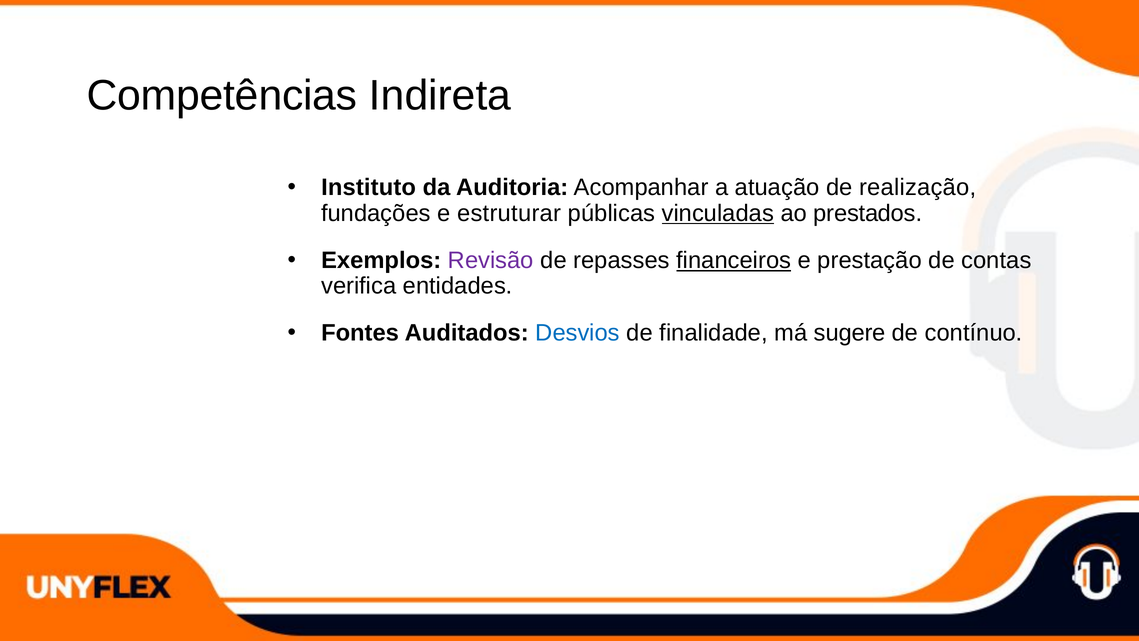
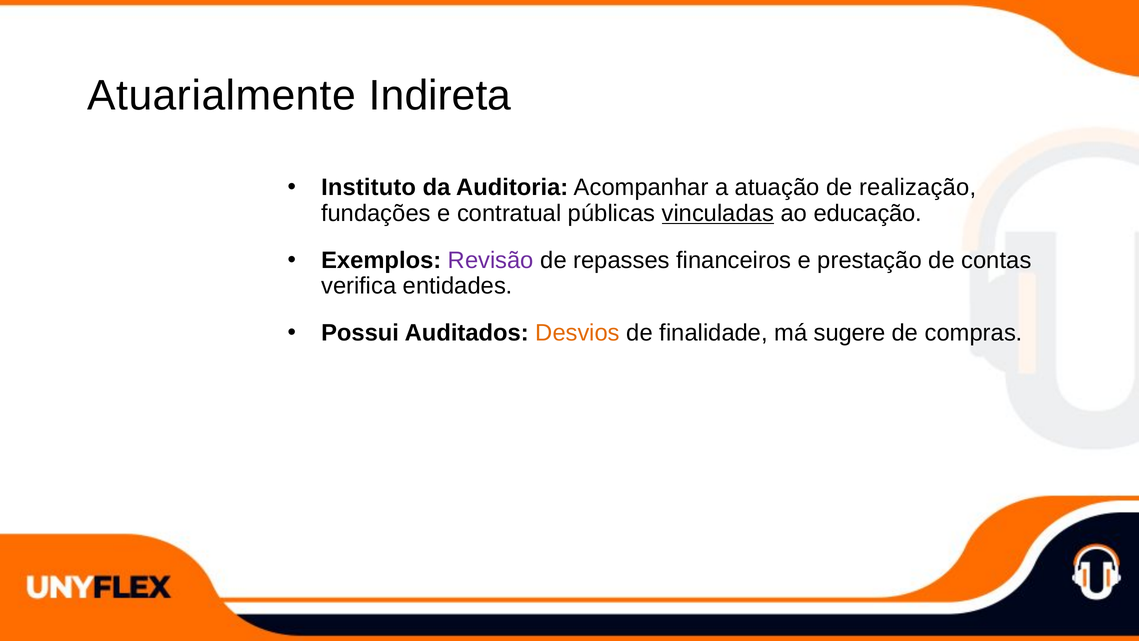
Competências: Competências -> Atuarialmente
estruturar: estruturar -> contratual
prestados: prestados -> educação
financeiros underline: present -> none
Fontes: Fontes -> Possui
Desvios colour: blue -> orange
contínuo: contínuo -> compras
